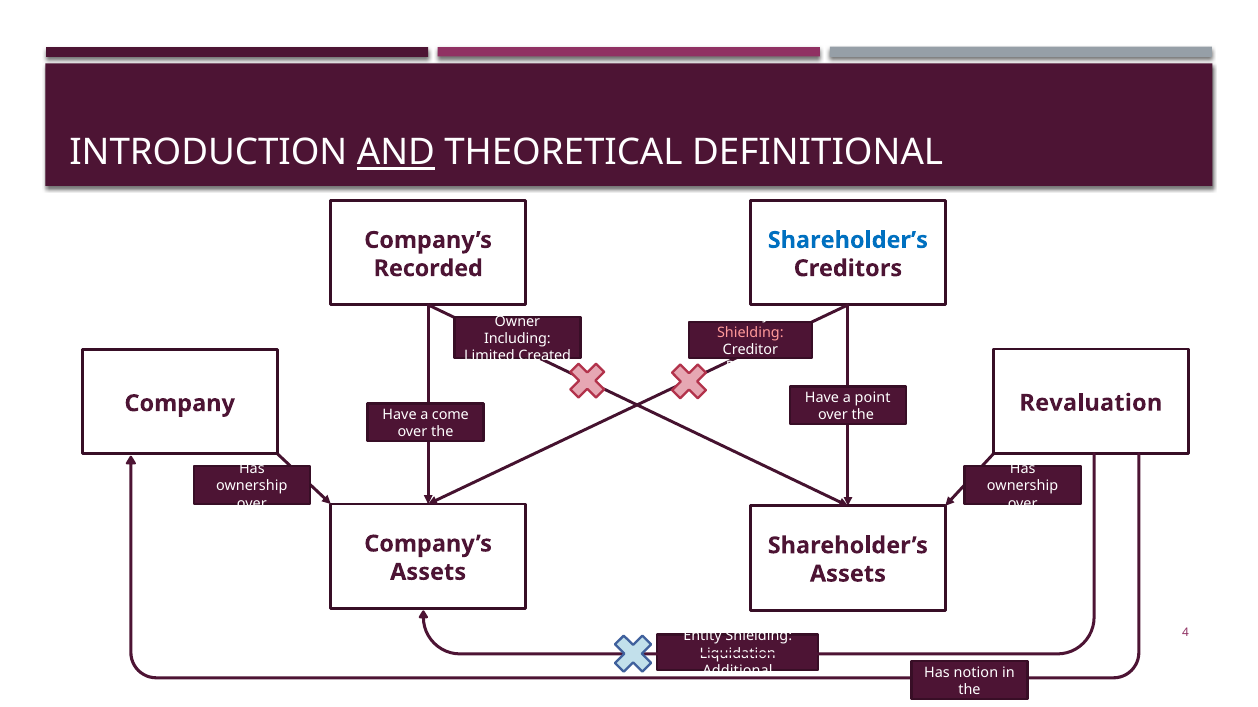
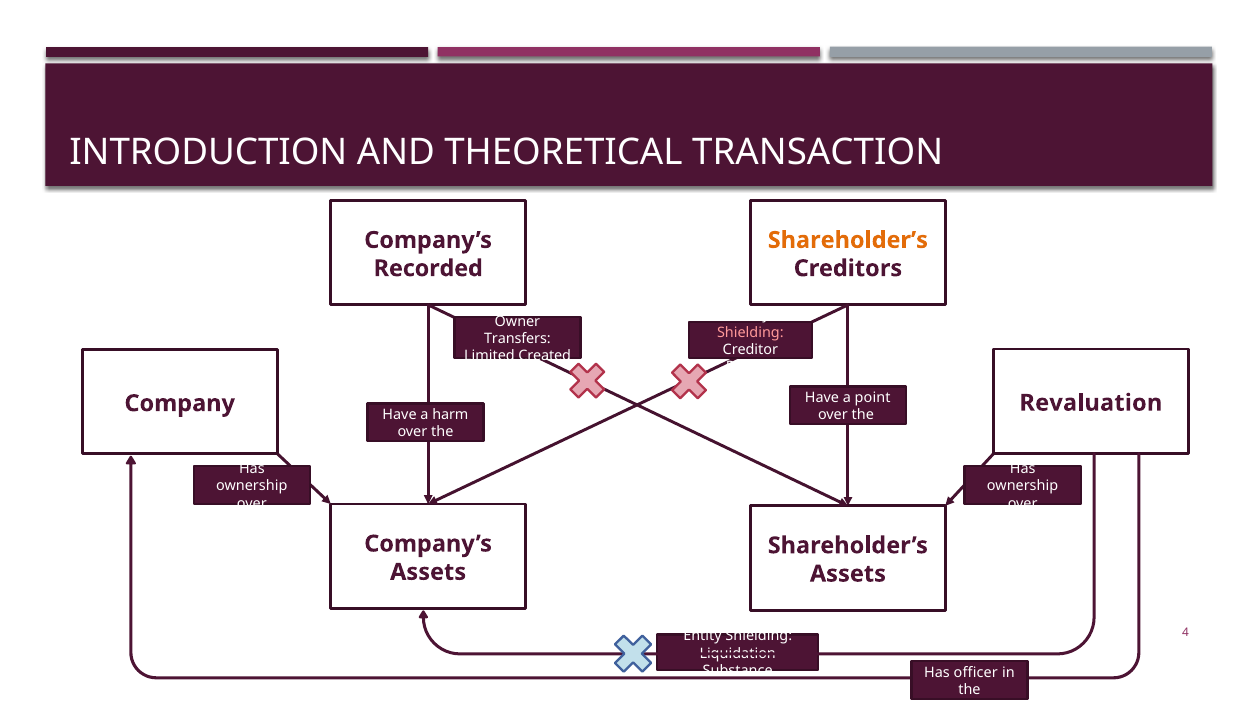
AND underline: present -> none
DEFINITIONAL: DEFINITIONAL -> TRANSACTION
Shareholder’s at (848, 240) colour: blue -> orange
Including: Including -> Transfers
come: come -> harm
Additional: Additional -> Substance
notion: notion -> officer
